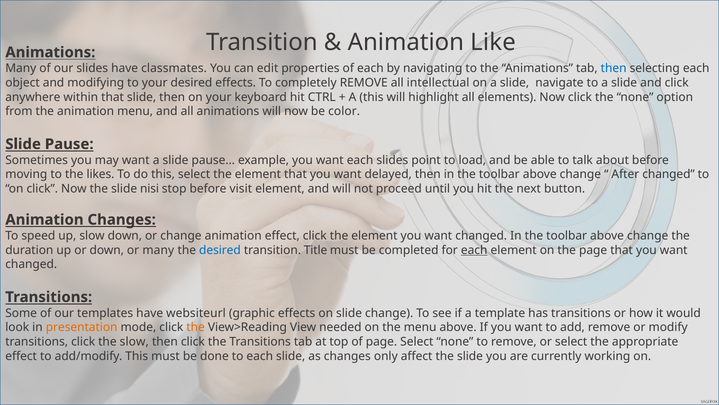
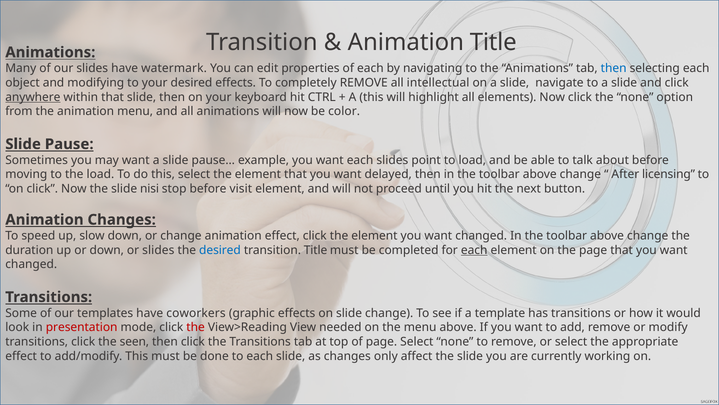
Animation Like: Like -> Title
classmates: classmates -> watermark
anywhere underline: none -> present
the likes: likes -> load
After changed: changed -> licensing
or many: many -> slides
websiteurl: websiteurl -> coworkers
presentation colour: orange -> red
the at (196, 327) colour: orange -> red
the slow: slow -> seen
